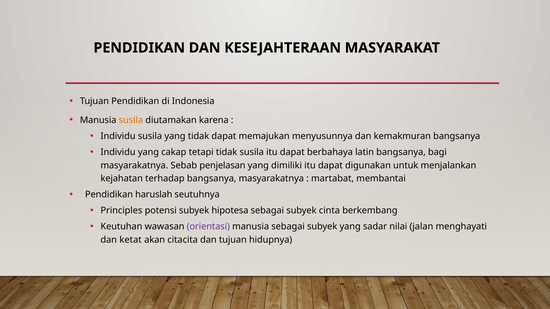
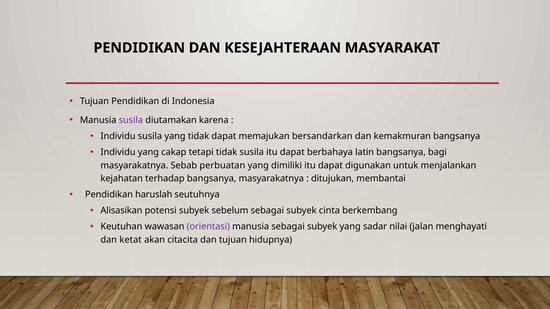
susila at (131, 120) colour: orange -> purple
menyusunnya: menyusunnya -> bersandarkan
penjelasan: penjelasan -> perbuatan
martabat: martabat -> ditujukan
Principles: Principles -> Alisasikan
hipotesa: hipotesa -> sebelum
